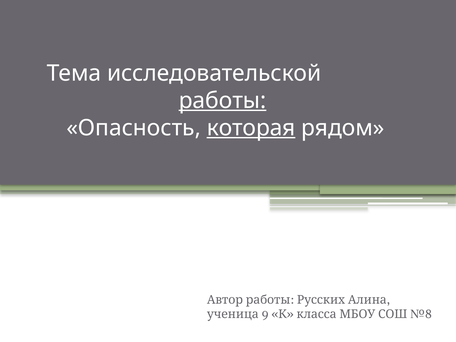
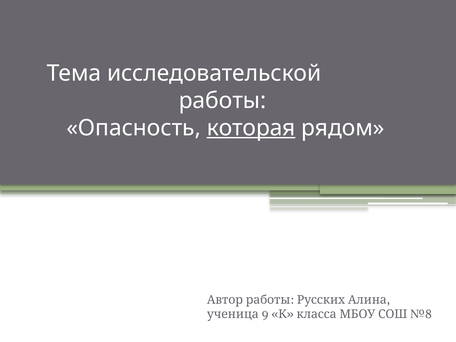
работы underline: present -> none
